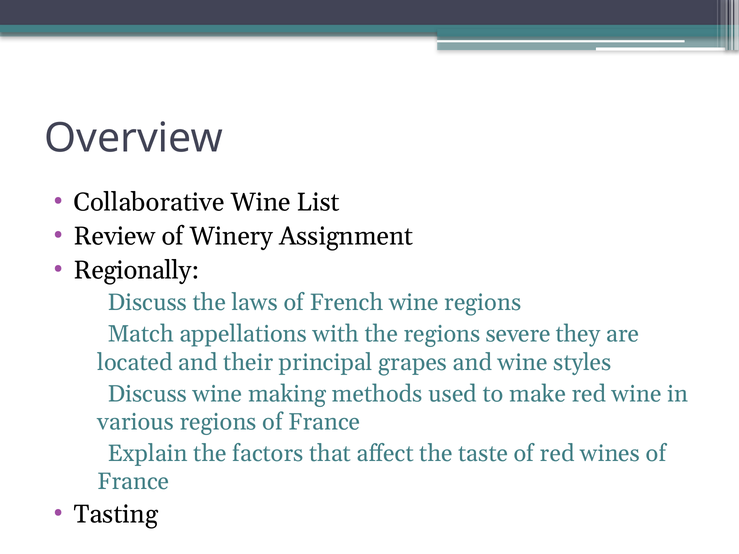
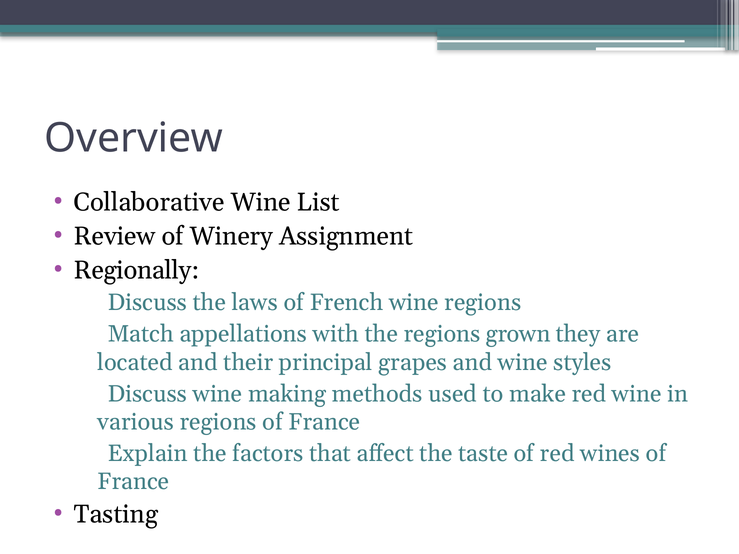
severe: severe -> grown
